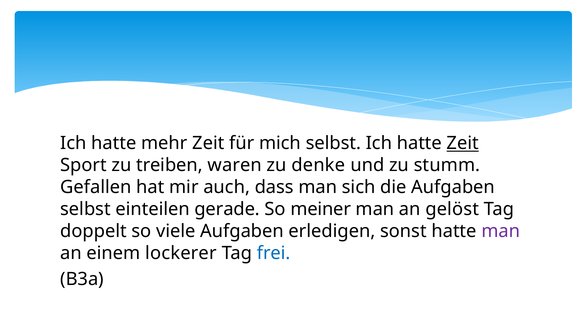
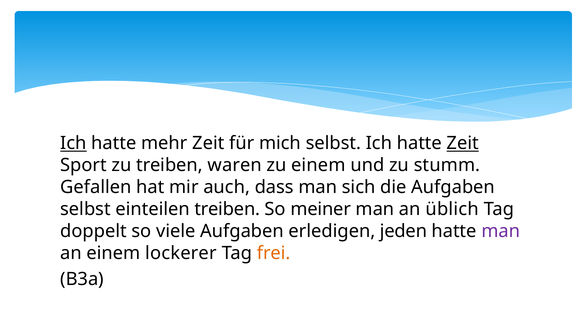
Ich at (73, 143) underline: none -> present
zu denke: denke -> einem
einteilen gerade: gerade -> treiben
gelöst: gelöst -> üblich
sonst: sonst -> jeden
frei colour: blue -> orange
